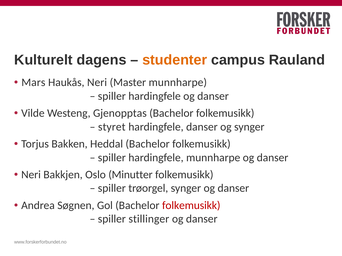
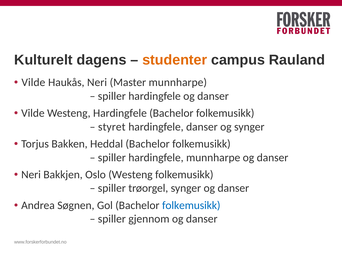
Mars at (33, 83): Mars -> Vilde
Westeng Gjenopptas: Gjenopptas -> Hardingfele
Oslo Minutter: Minutter -> Westeng
folkemusikk at (191, 206) colour: red -> blue
stillinger: stillinger -> gjennom
